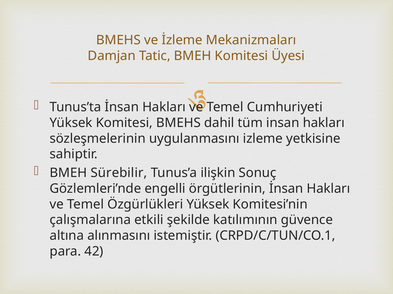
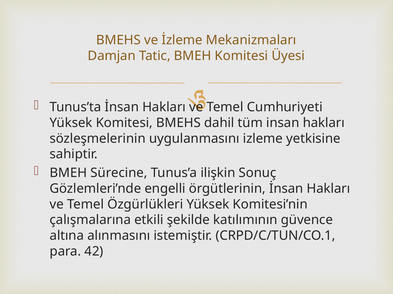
Sürebilir: Sürebilir -> Sürecine
